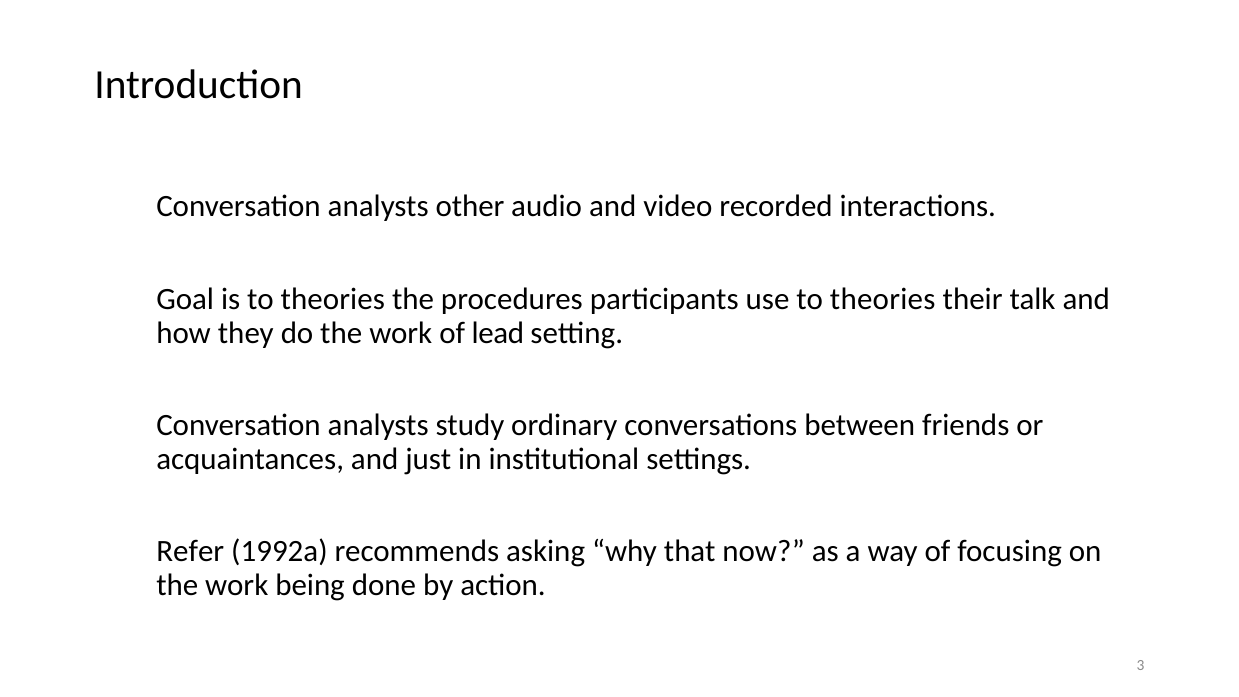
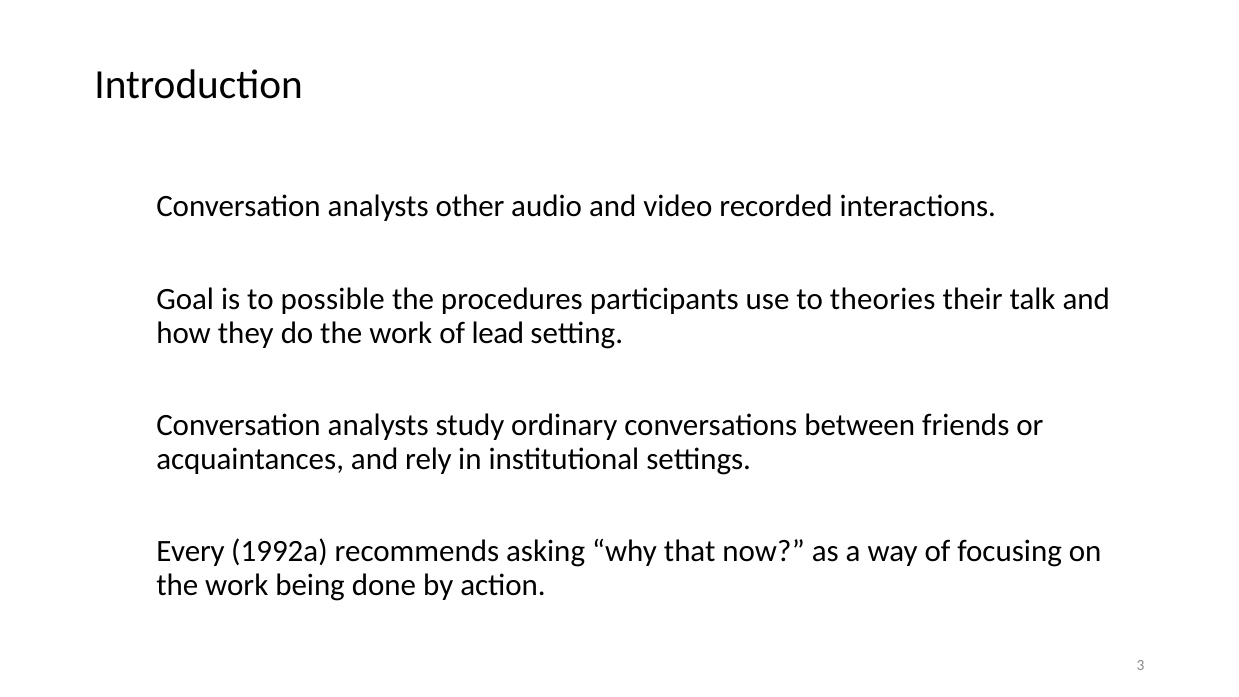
is to theories: theories -> possible
just: just -> rely
Refer: Refer -> Every
